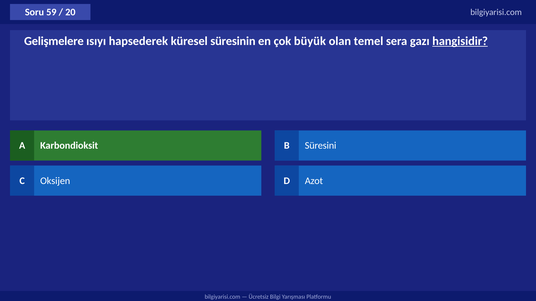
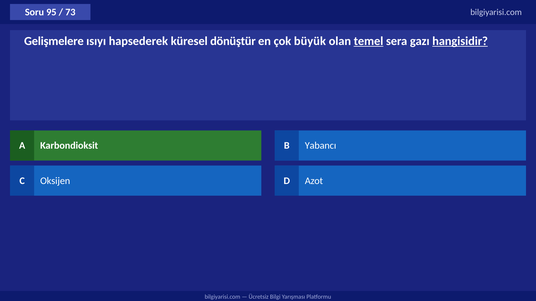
59: 59 -> 95
20: 20 -> 73
süresinin: süresinin -> dönüştür
temel underline: none -> present
Süresini: Süresini -> Yabancı
